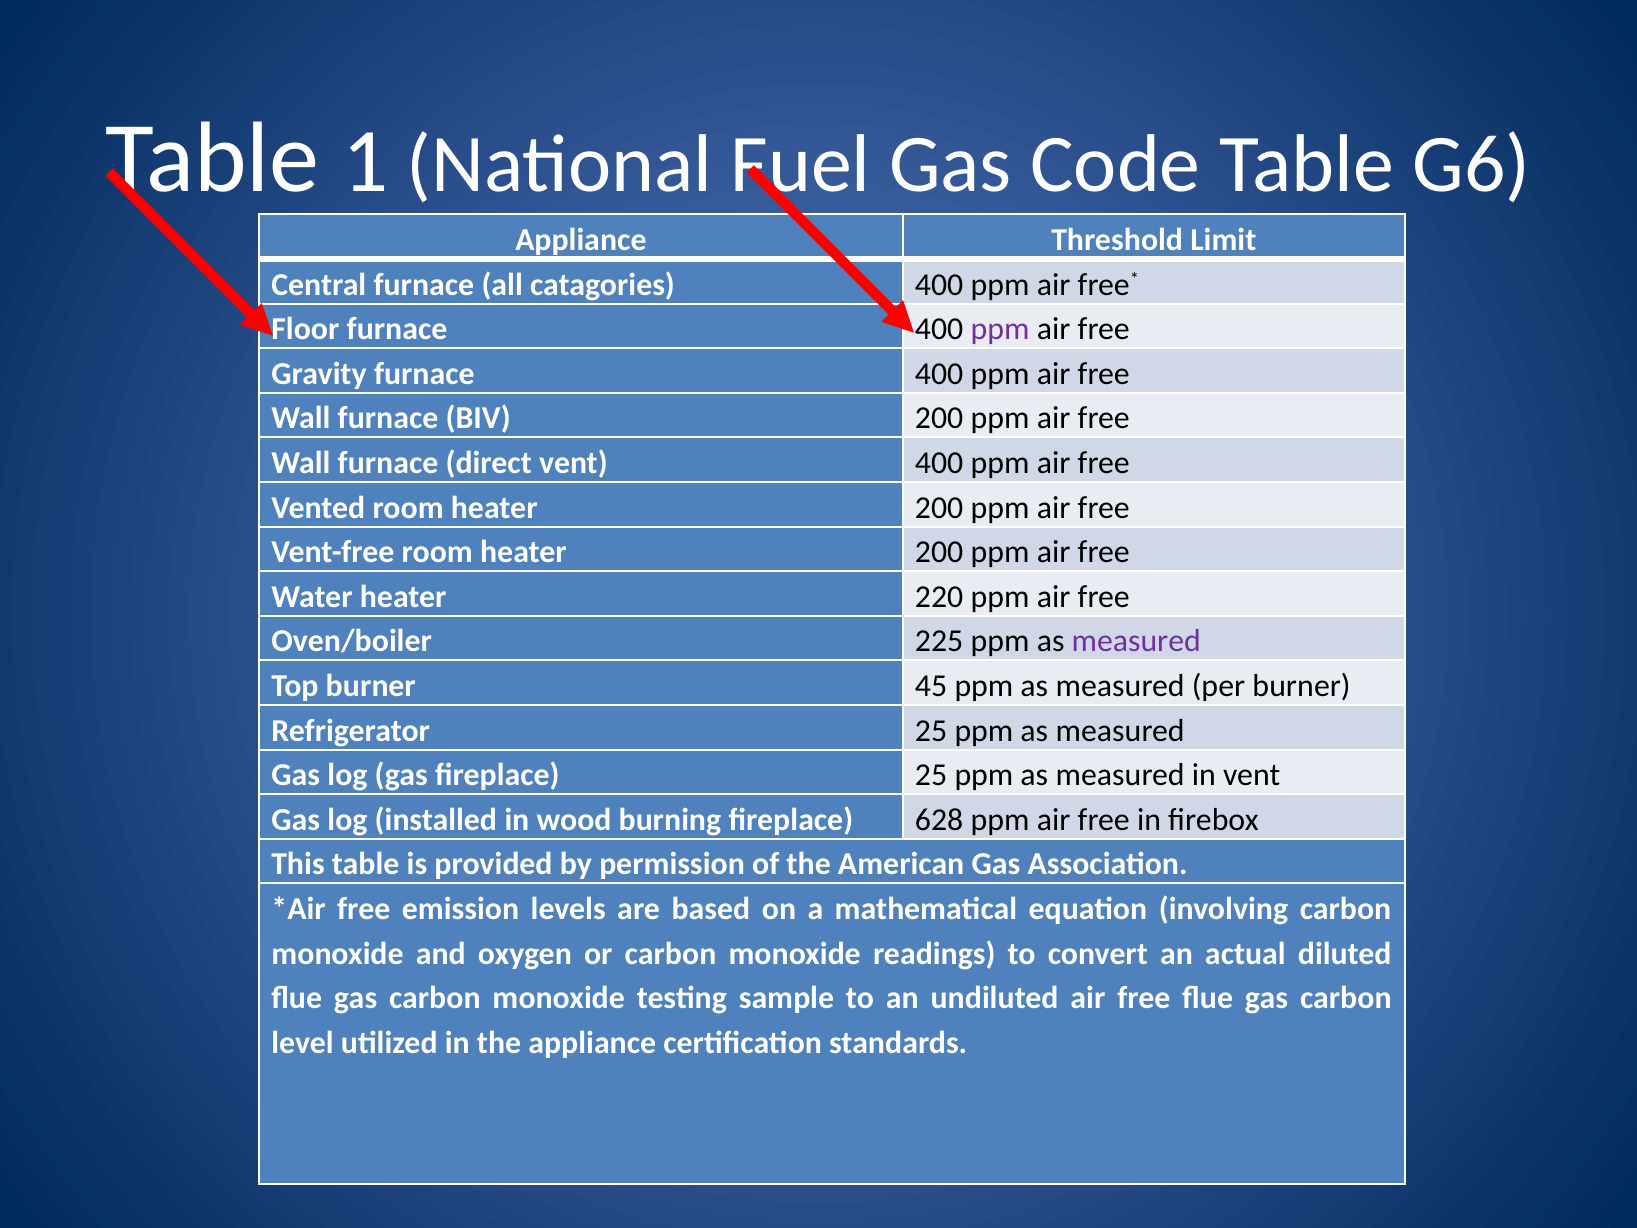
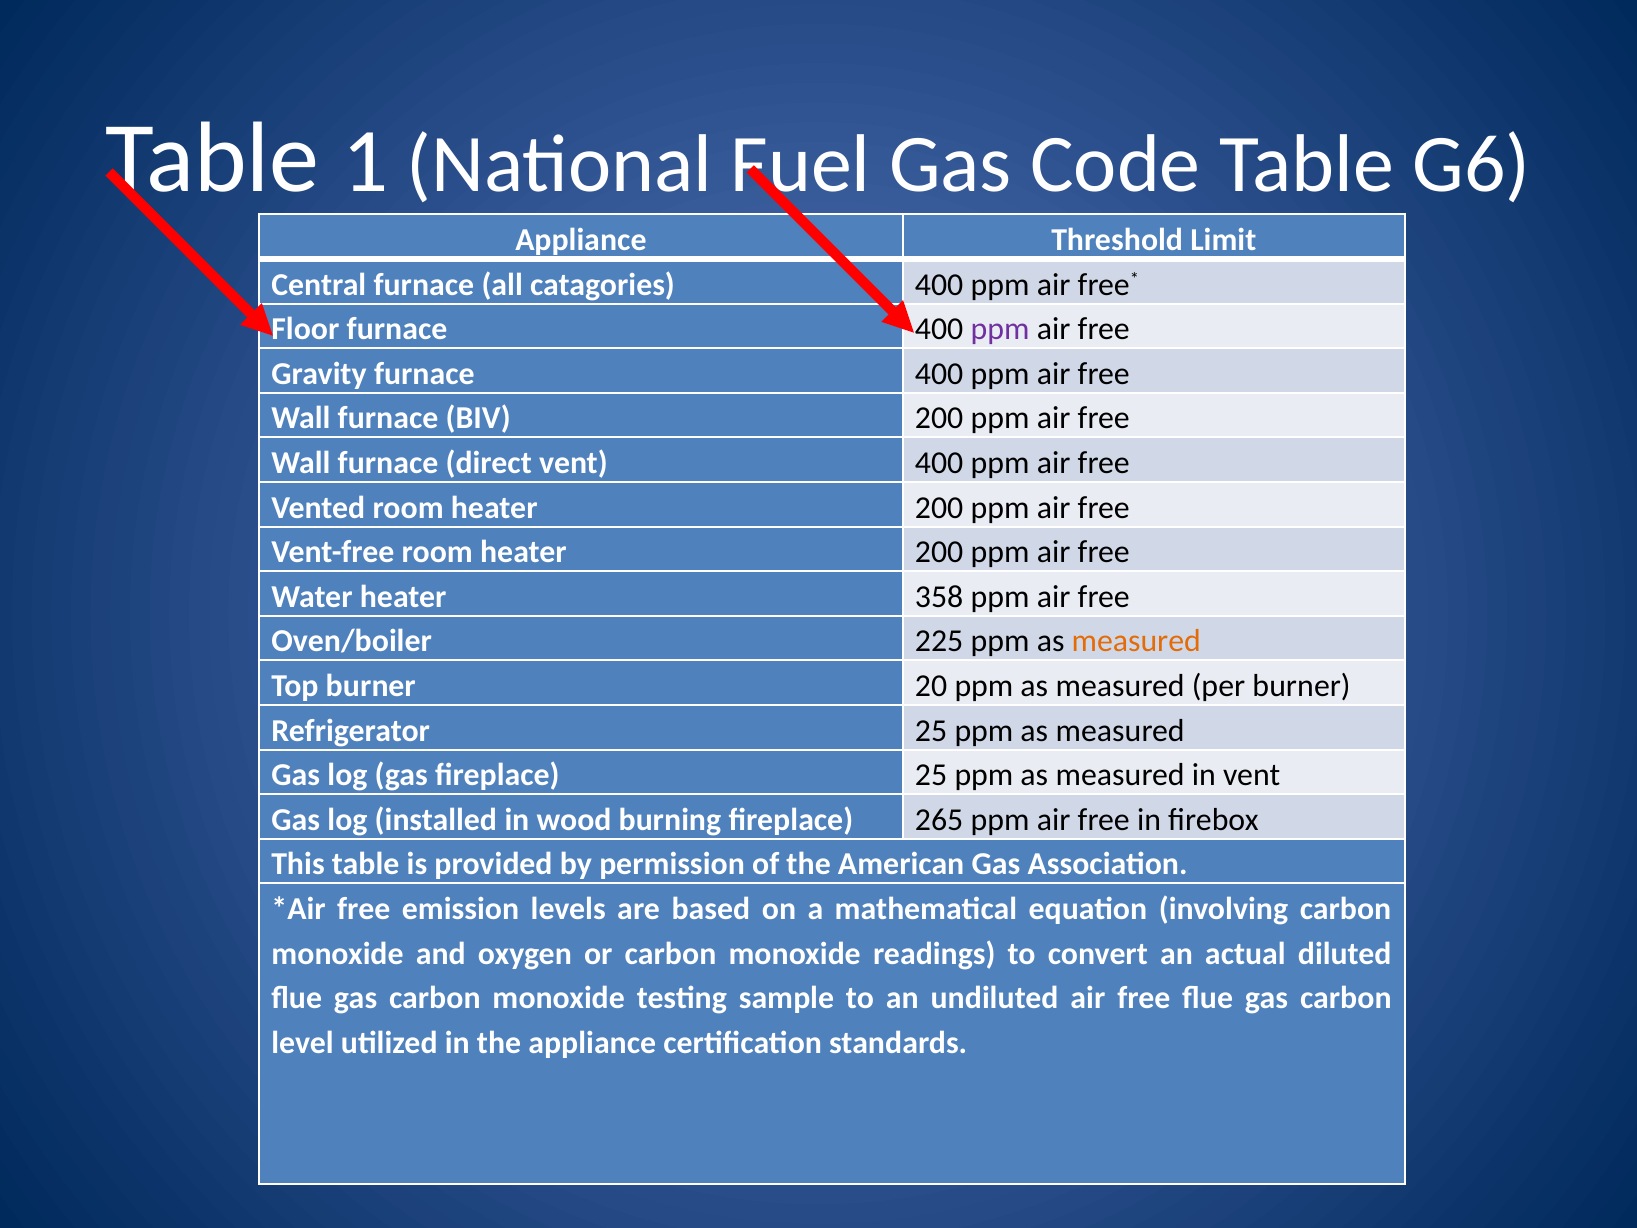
220: 220 -> 358
measured at (1136, 641) colour: purple -> orange
45: 45 -> 20
628: 628 -> 265
